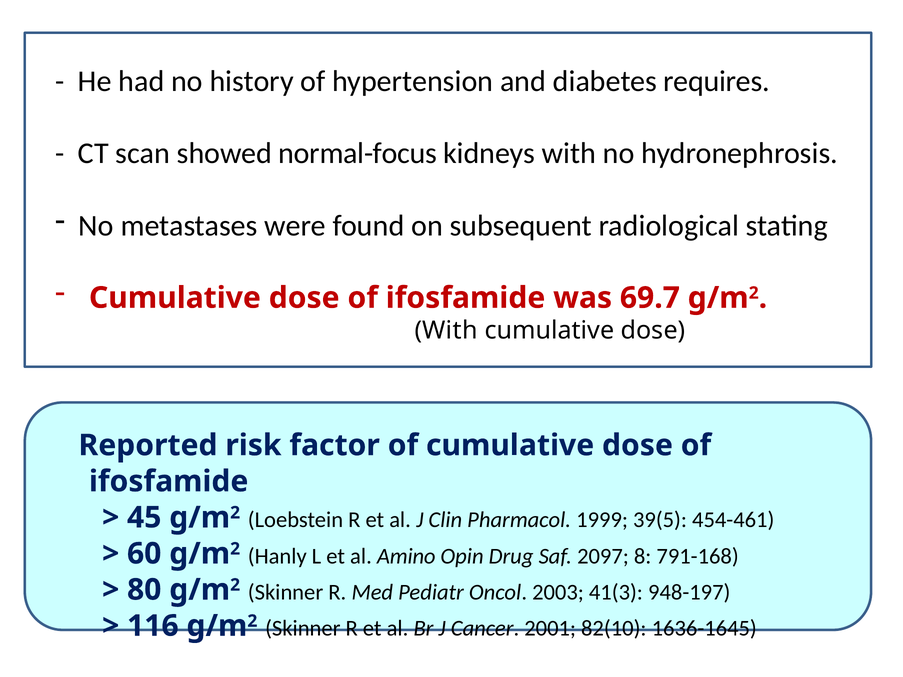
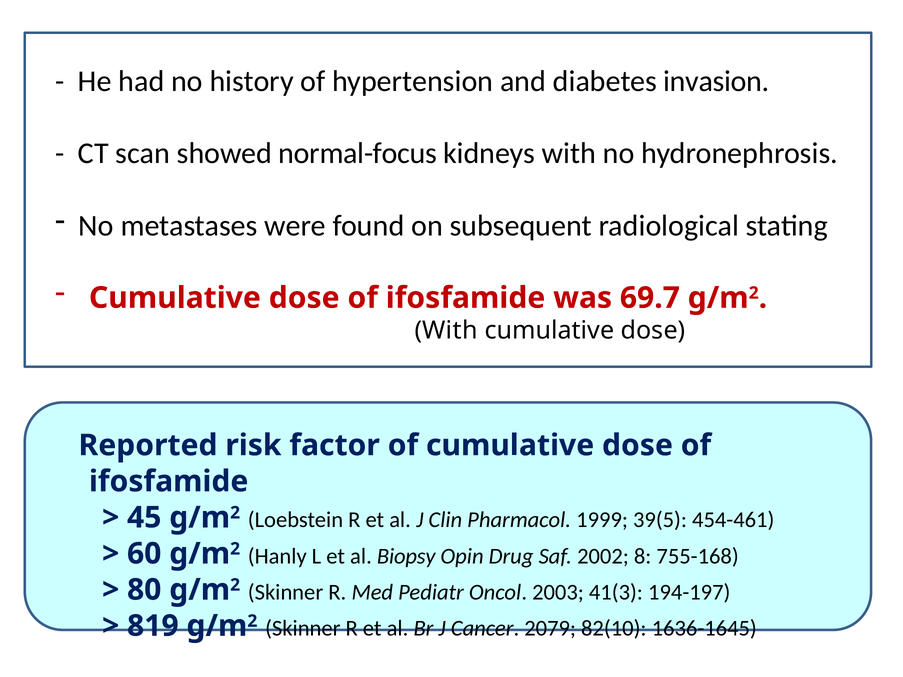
requires: requires -> invasion
Amino: Amino -> Biopsy
2097: 2097 -> 2002
791-168: 791-168 -> 755-168
948-197: 948-197 -> 194-197
116: 116 -> 819
2001: 2001 -> 2079
